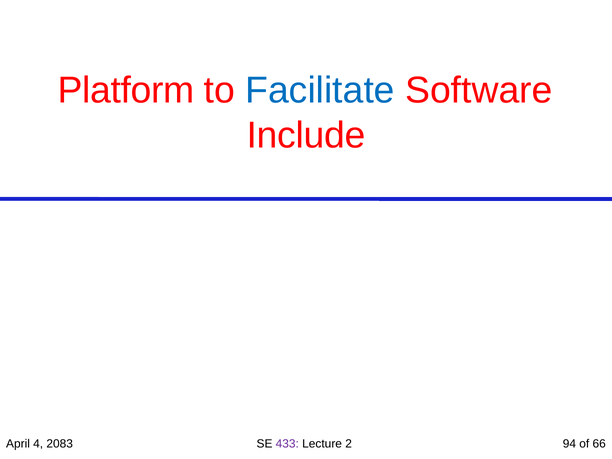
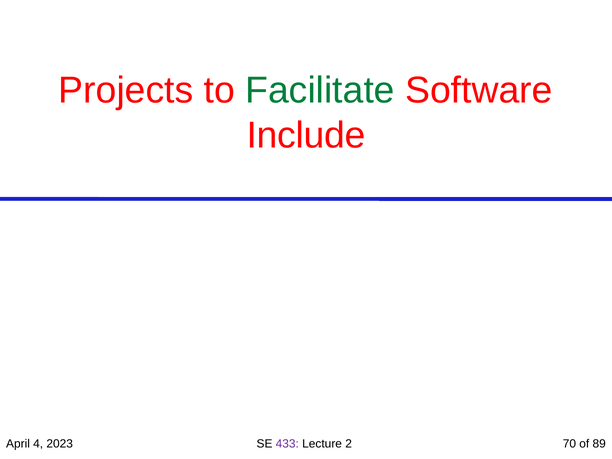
Platform: Platform -> Projects
Facilitate colour: blue -> green
2083: 2083 -> 2023
94: 94 -> 70
66: 66 -> 89
